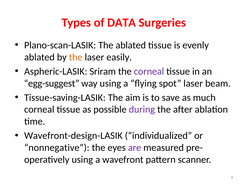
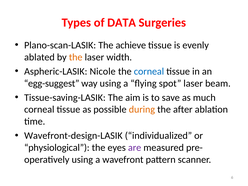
The ablated: ablated -> achieve
easily: easily -> width
Sriram: Sriram -> Nicole
corneal at (149, 71) colour: purple -> blue
during colour: purple -> orange
nonnegative: nonnegative -> physiological
